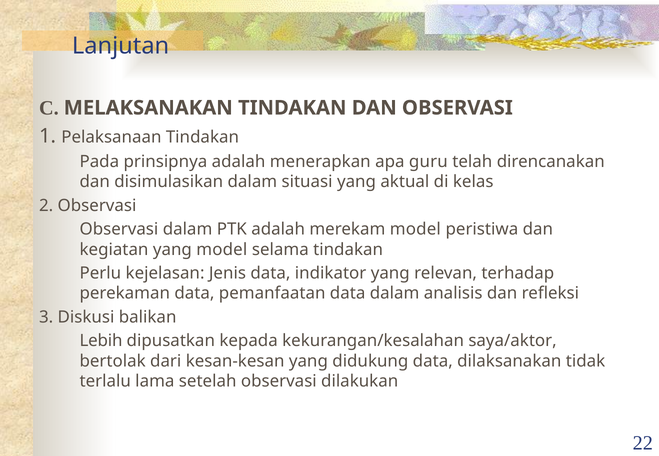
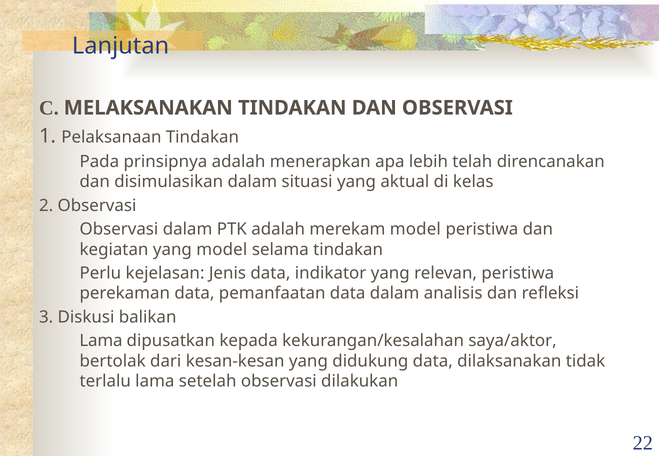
guru: guru -> lebih
relevan terhadap: terhadap -> peristiwa
Lebih at (101, 341): Lebih -> Lama
